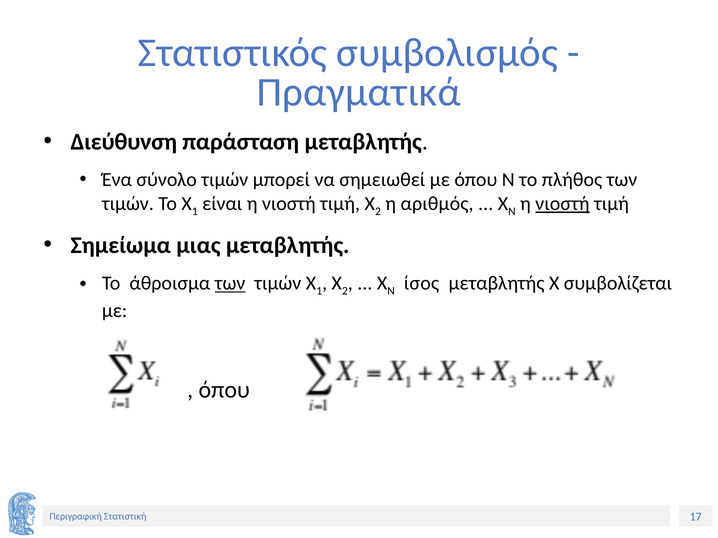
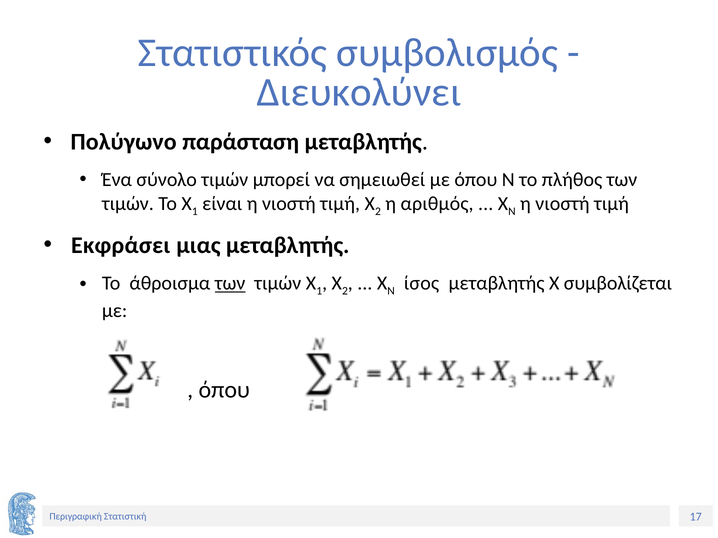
Πραγματικά: Πραγματικά -> Διευκολύνει
Διεύθυνση: Διεύθυνση -> Πολύγωνο
νιοστή at (562, 204) underline: present -> none
Σημείωμα: Σημείωμα -> Εκφράσει
